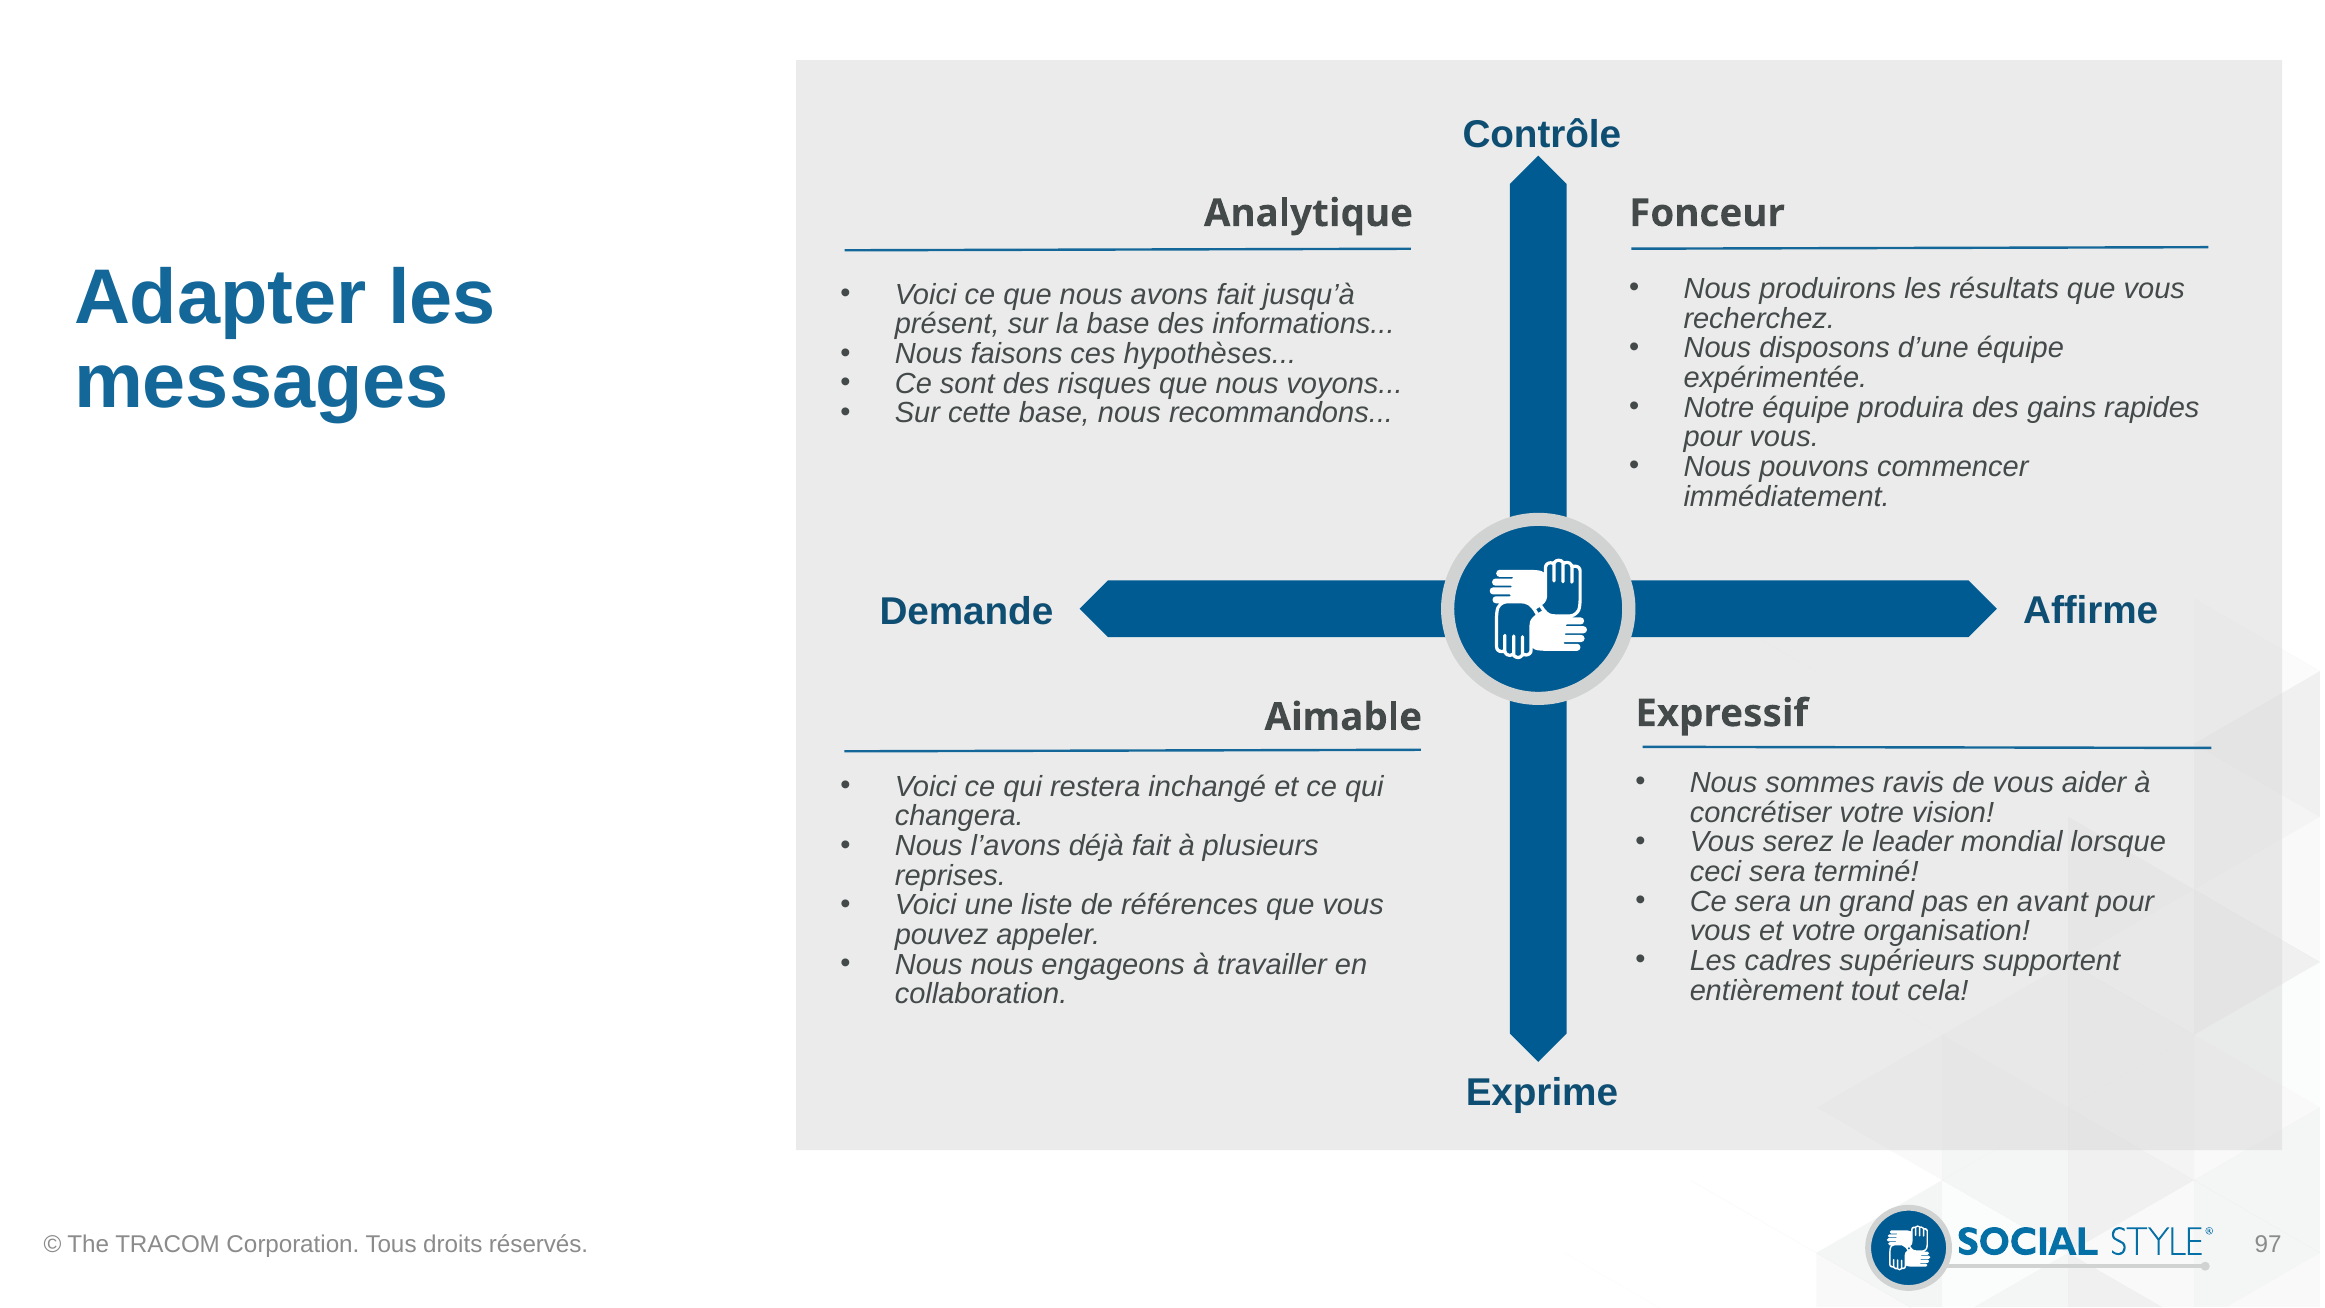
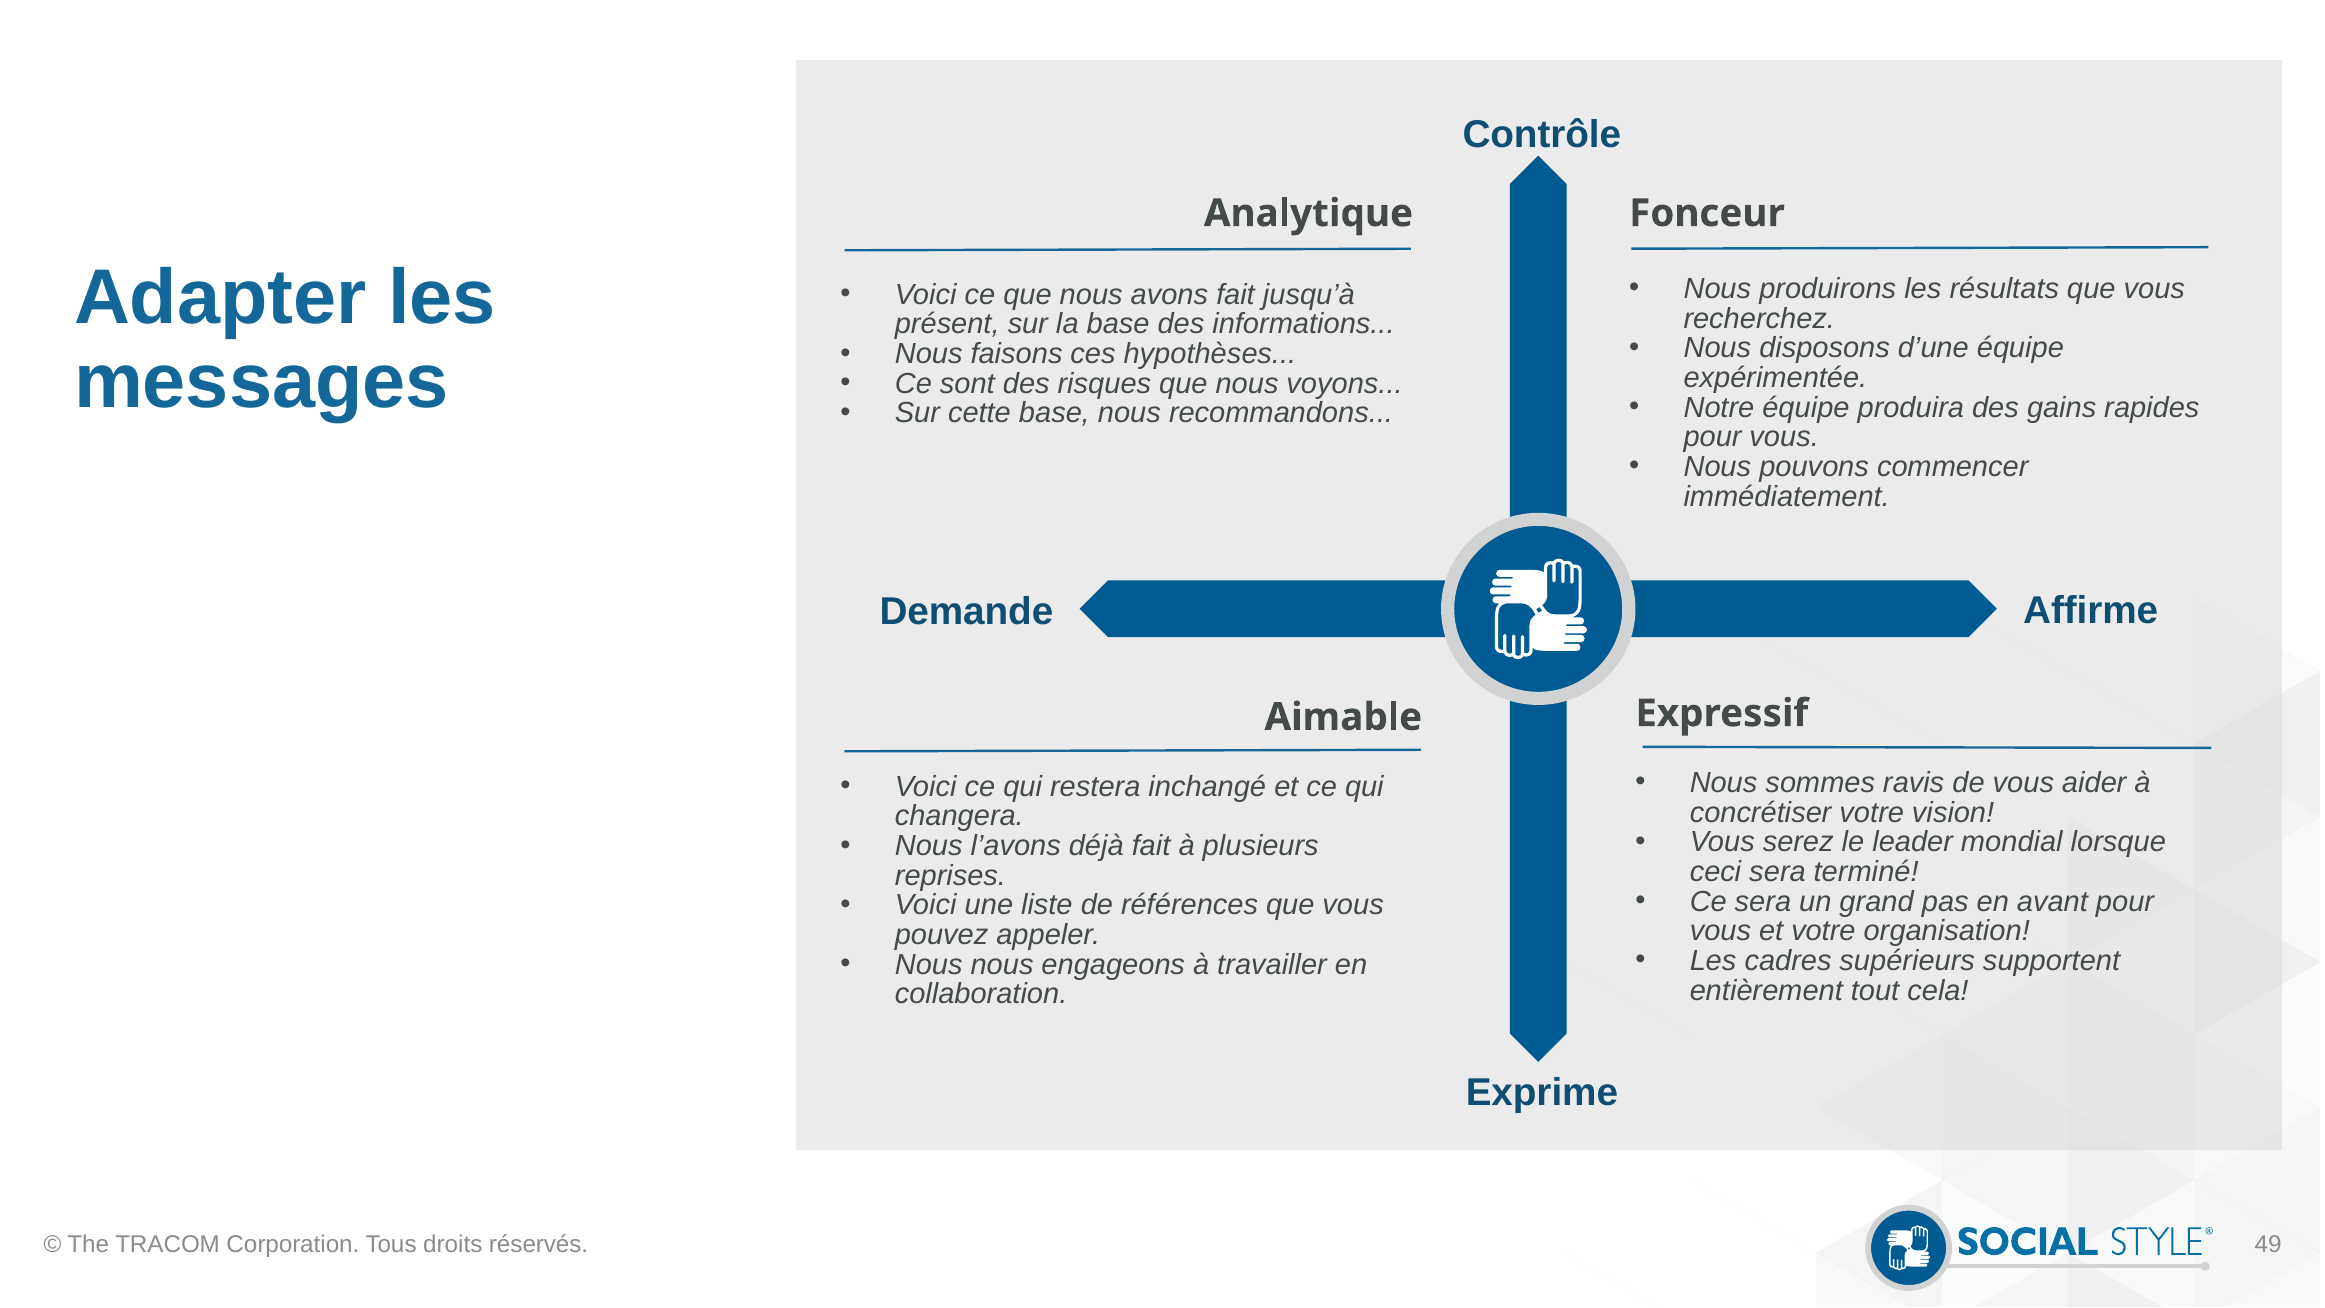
97: 97 -> 49
